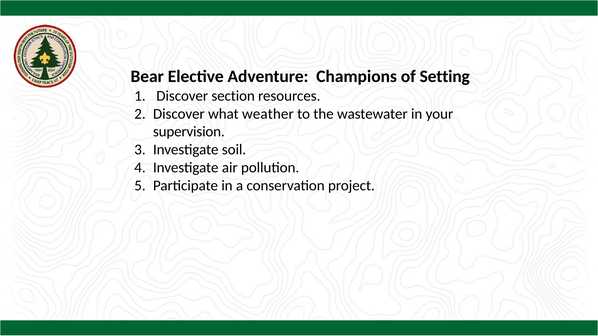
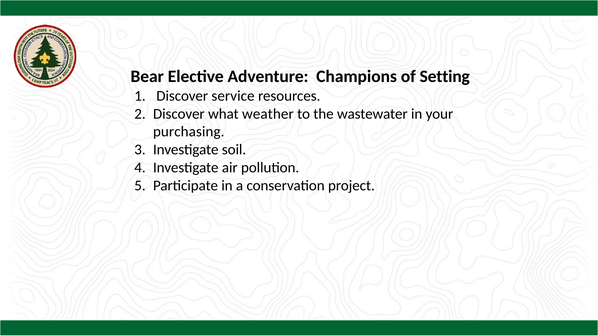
section: section -> service
supervision: supervision -> purchasing
